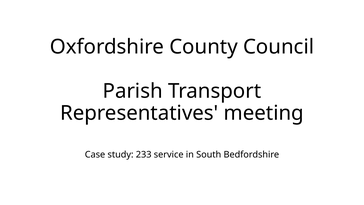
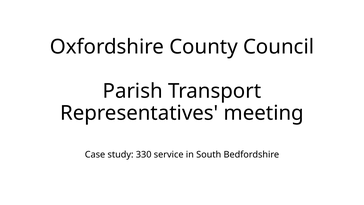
233: 233 -> 330
